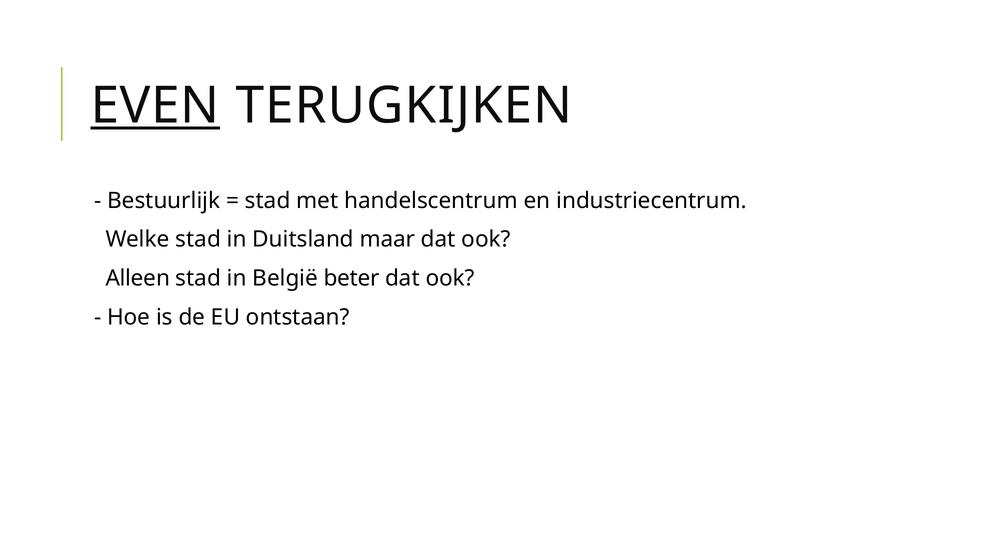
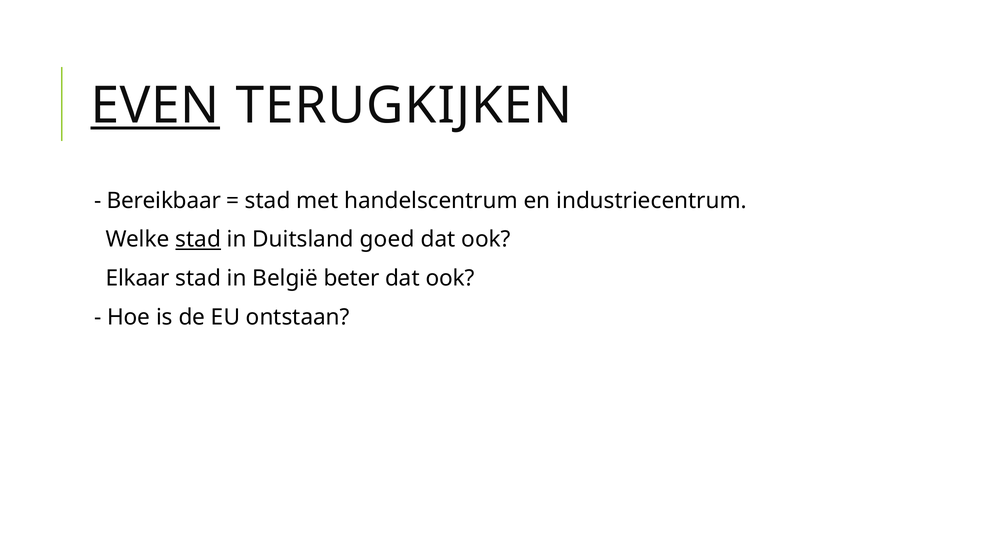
Bestuurlijk: Bestuurlijk -> Bereikbaar
stad at (198, 240) underline: none -> present
maar: maar -> goed
Alleen: Alleen -> Elkaar
